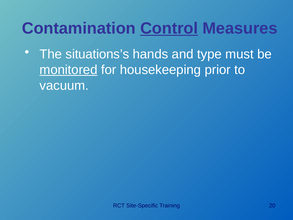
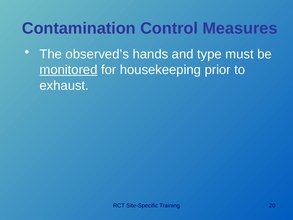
Control underline: present -> none
situations’s: situations’s -> observed’s
vacuum: vacuum -> exhaust
